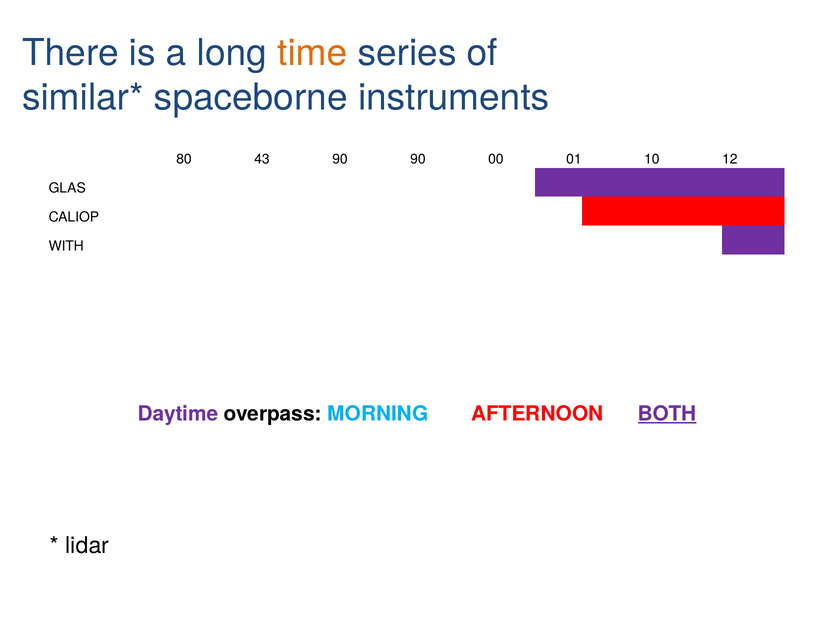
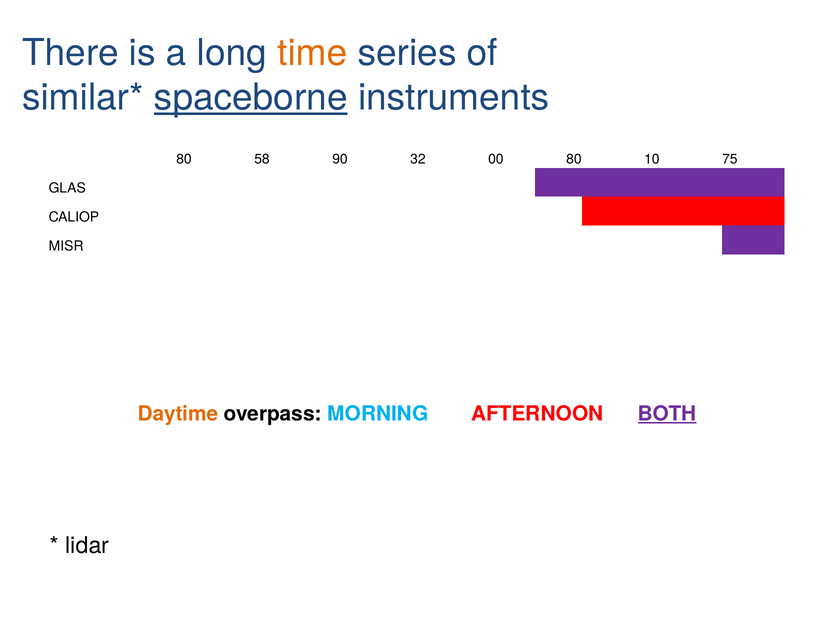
spaceborne underline: none -> present
43: 43 -> 58
90 90: 90 -> 32
00 01: 01 -> 80
12: 12 -> 75
WITH: WITH -> MISR
Daytime colour: purple -> orange
